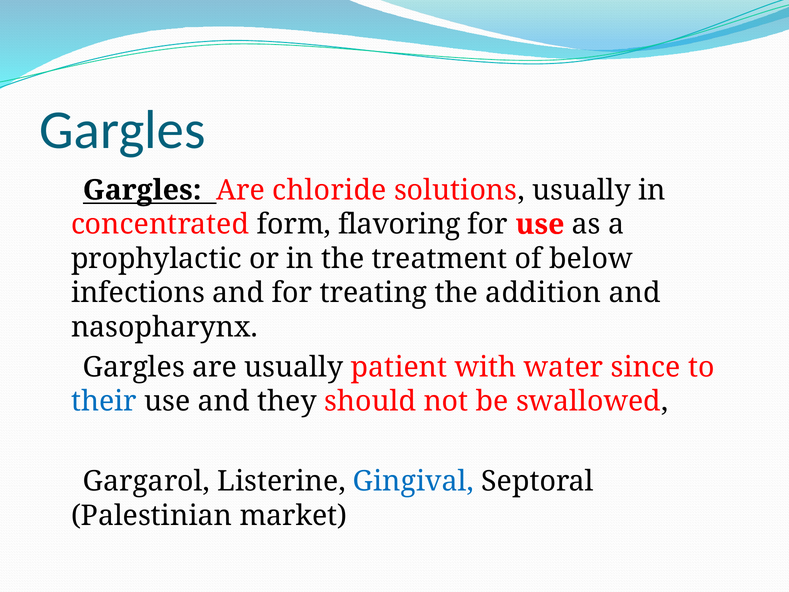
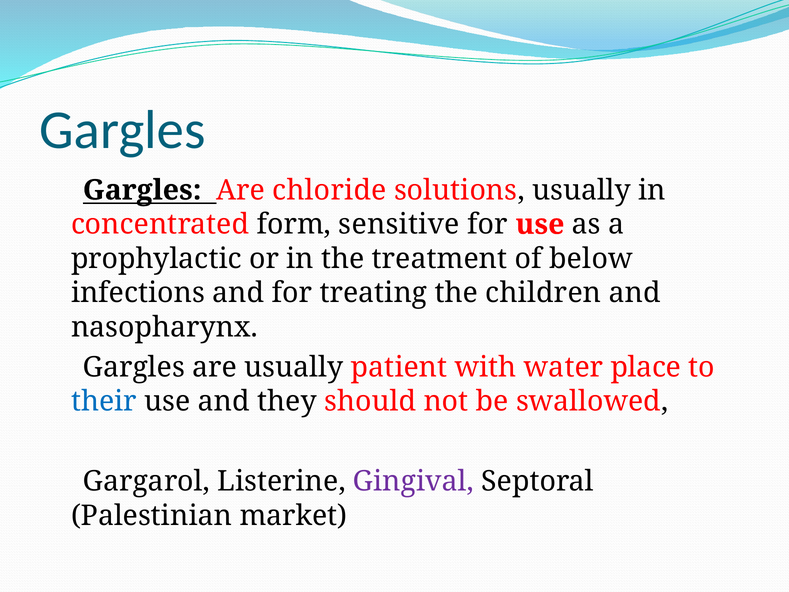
flavoring: flavoring -> sensitive
addition: addition -> children
since: since -> place
Gingival colour: blue -> purple
